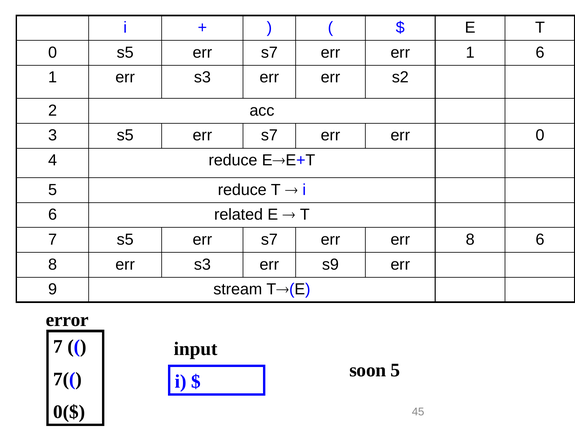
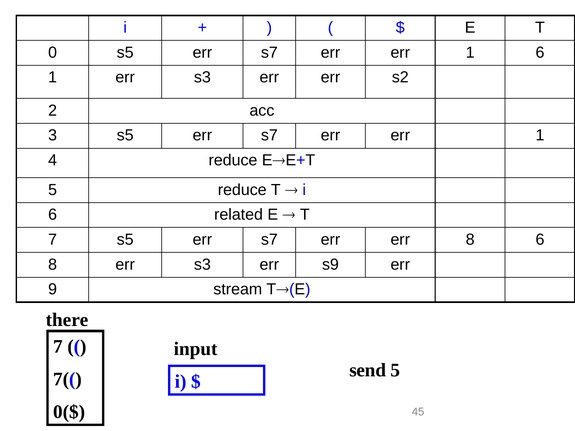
0 at (540, 135): 0 -> 1
error: error -> there
soon: soon -> send
